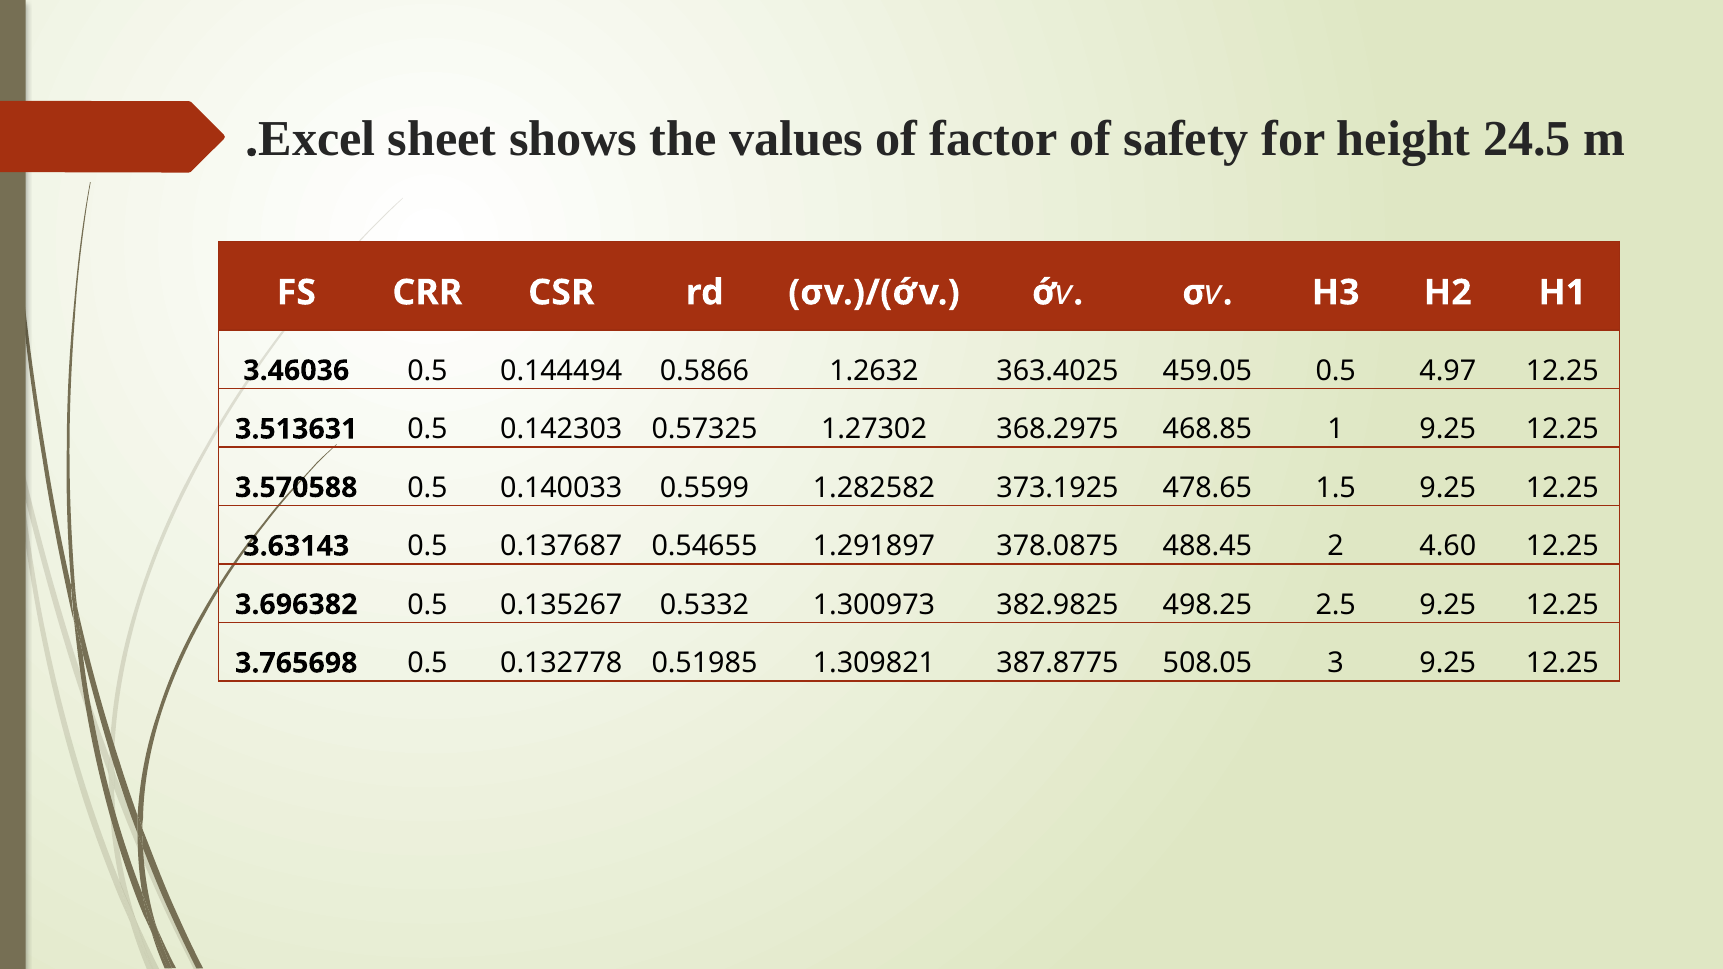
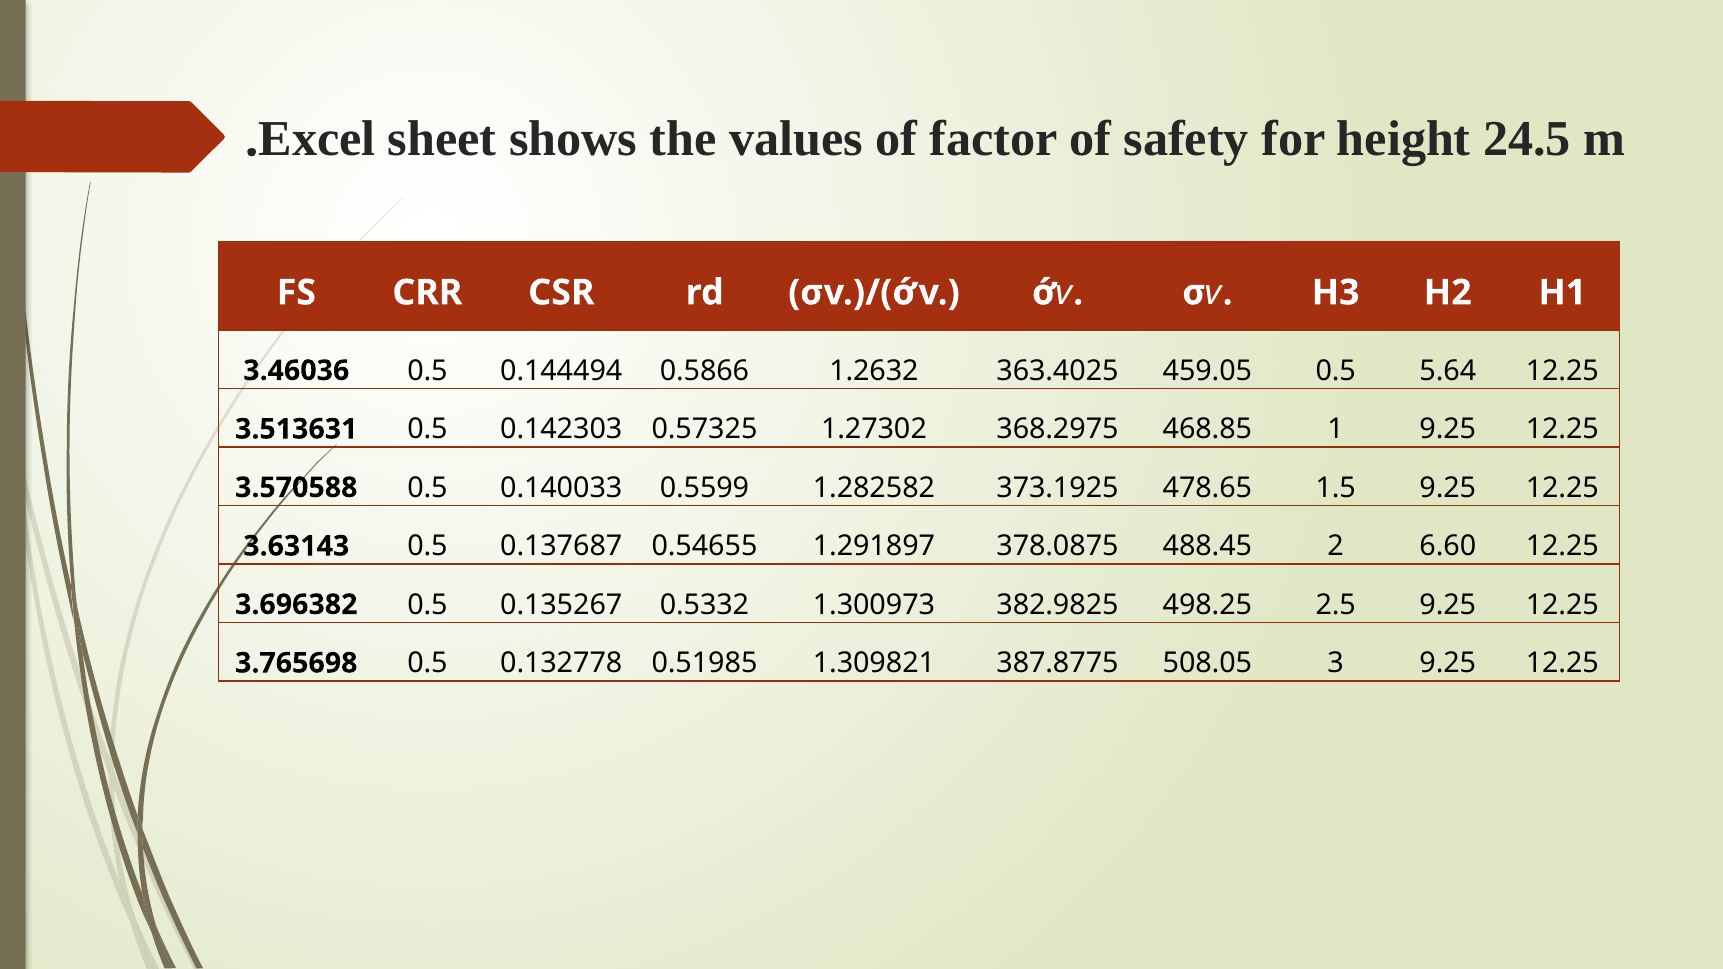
4.97: 4.97 -> 5.64
4.60: 4.60 -> 6.60
